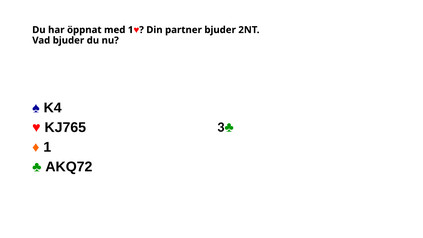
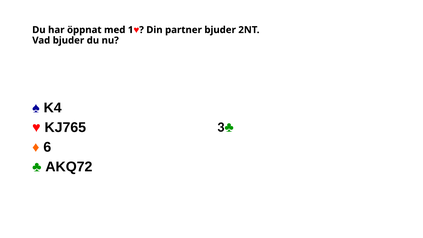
1 at (47, 147): 1 -> 6
